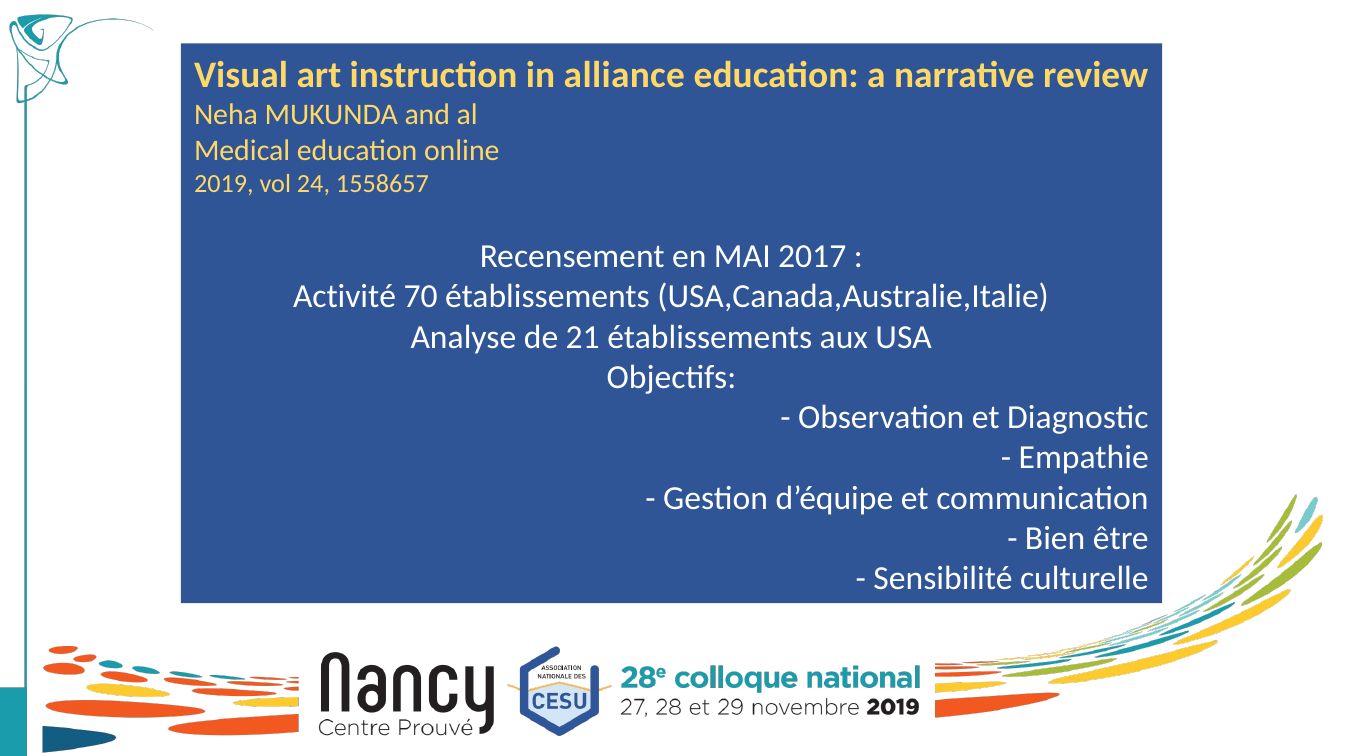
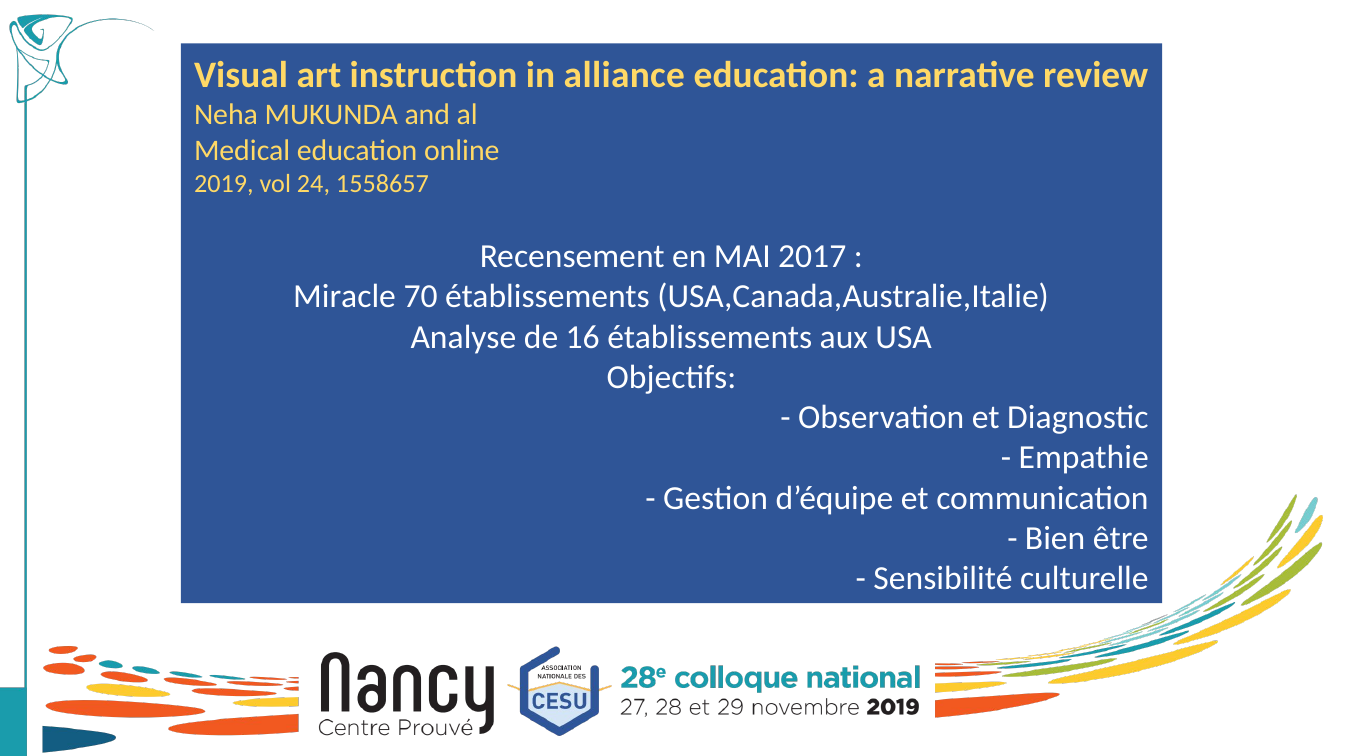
Activité: Activité -> Miracle
21: 21 -> 16
